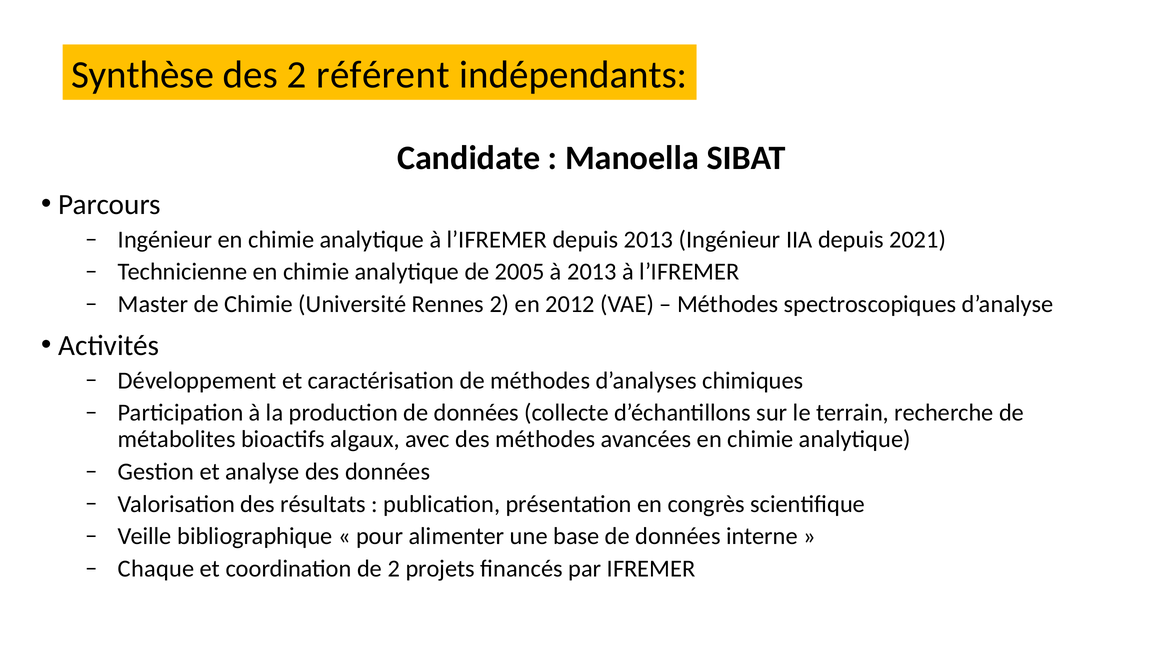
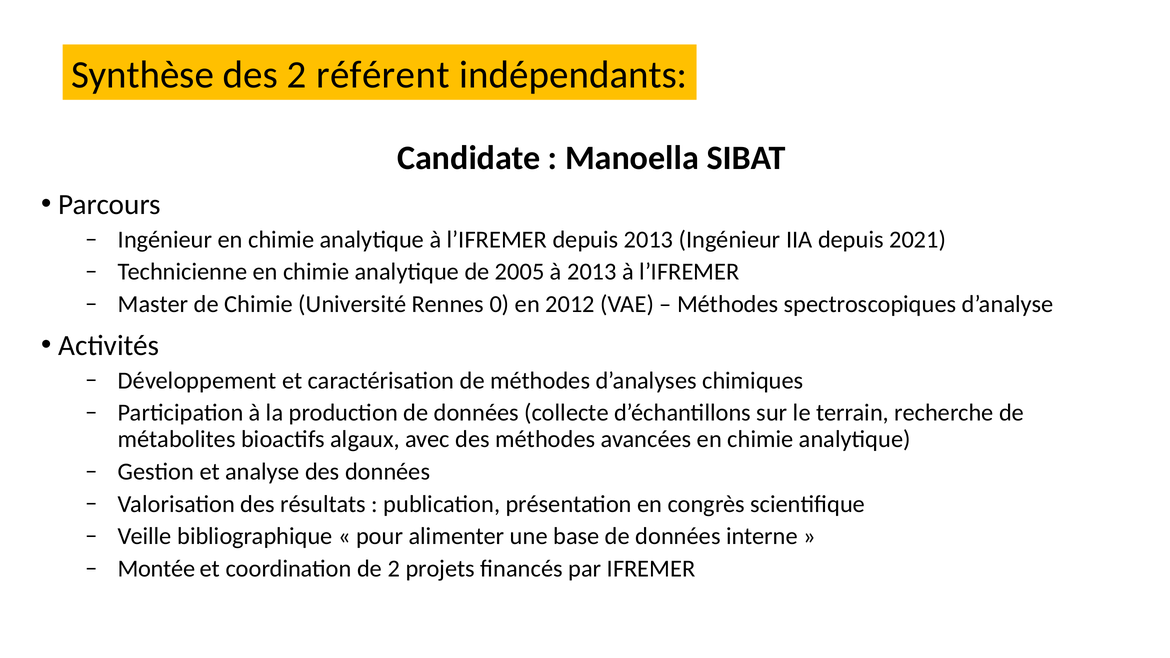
Rennes 2: 2 -> 0
Chaque: Chaque -> Montée
